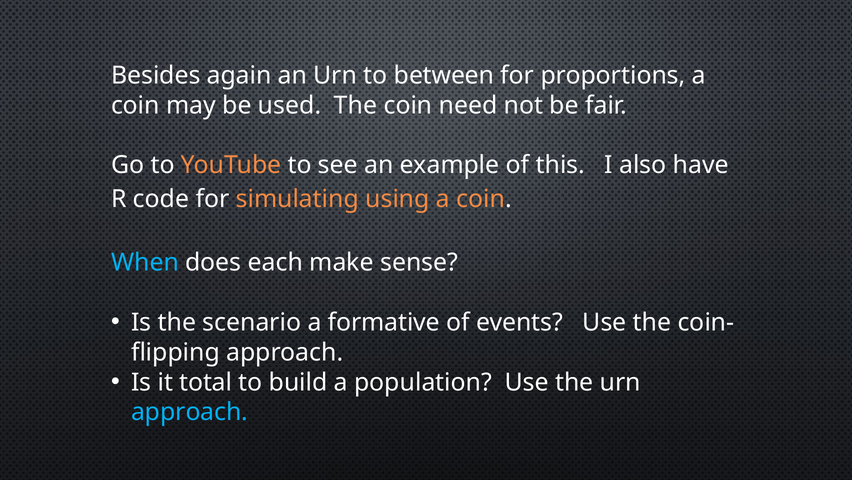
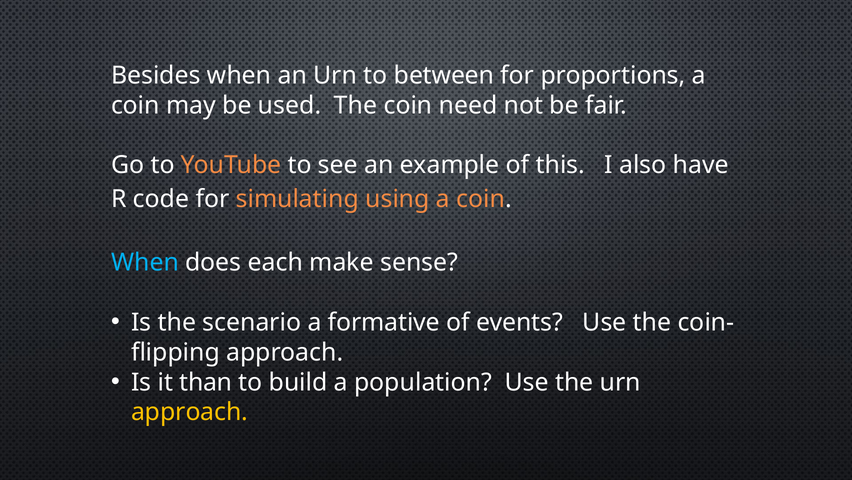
Besides again: again -> when
total: total -> than
approach at (190, 412) colour: light blue -> yellow
